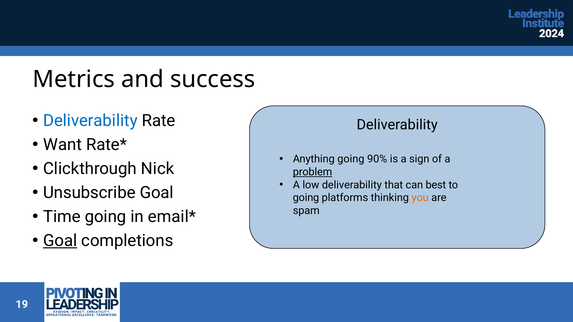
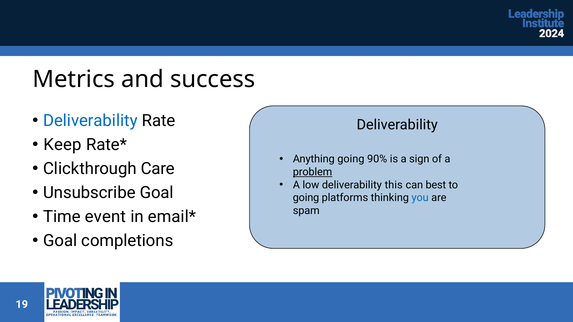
Want: Want -> Keep
Nick: Nick -> Care
that: that -> this
you colour: orange -> blue
Time going: going -> event
Goal at (60, 241) underline: present -> none
